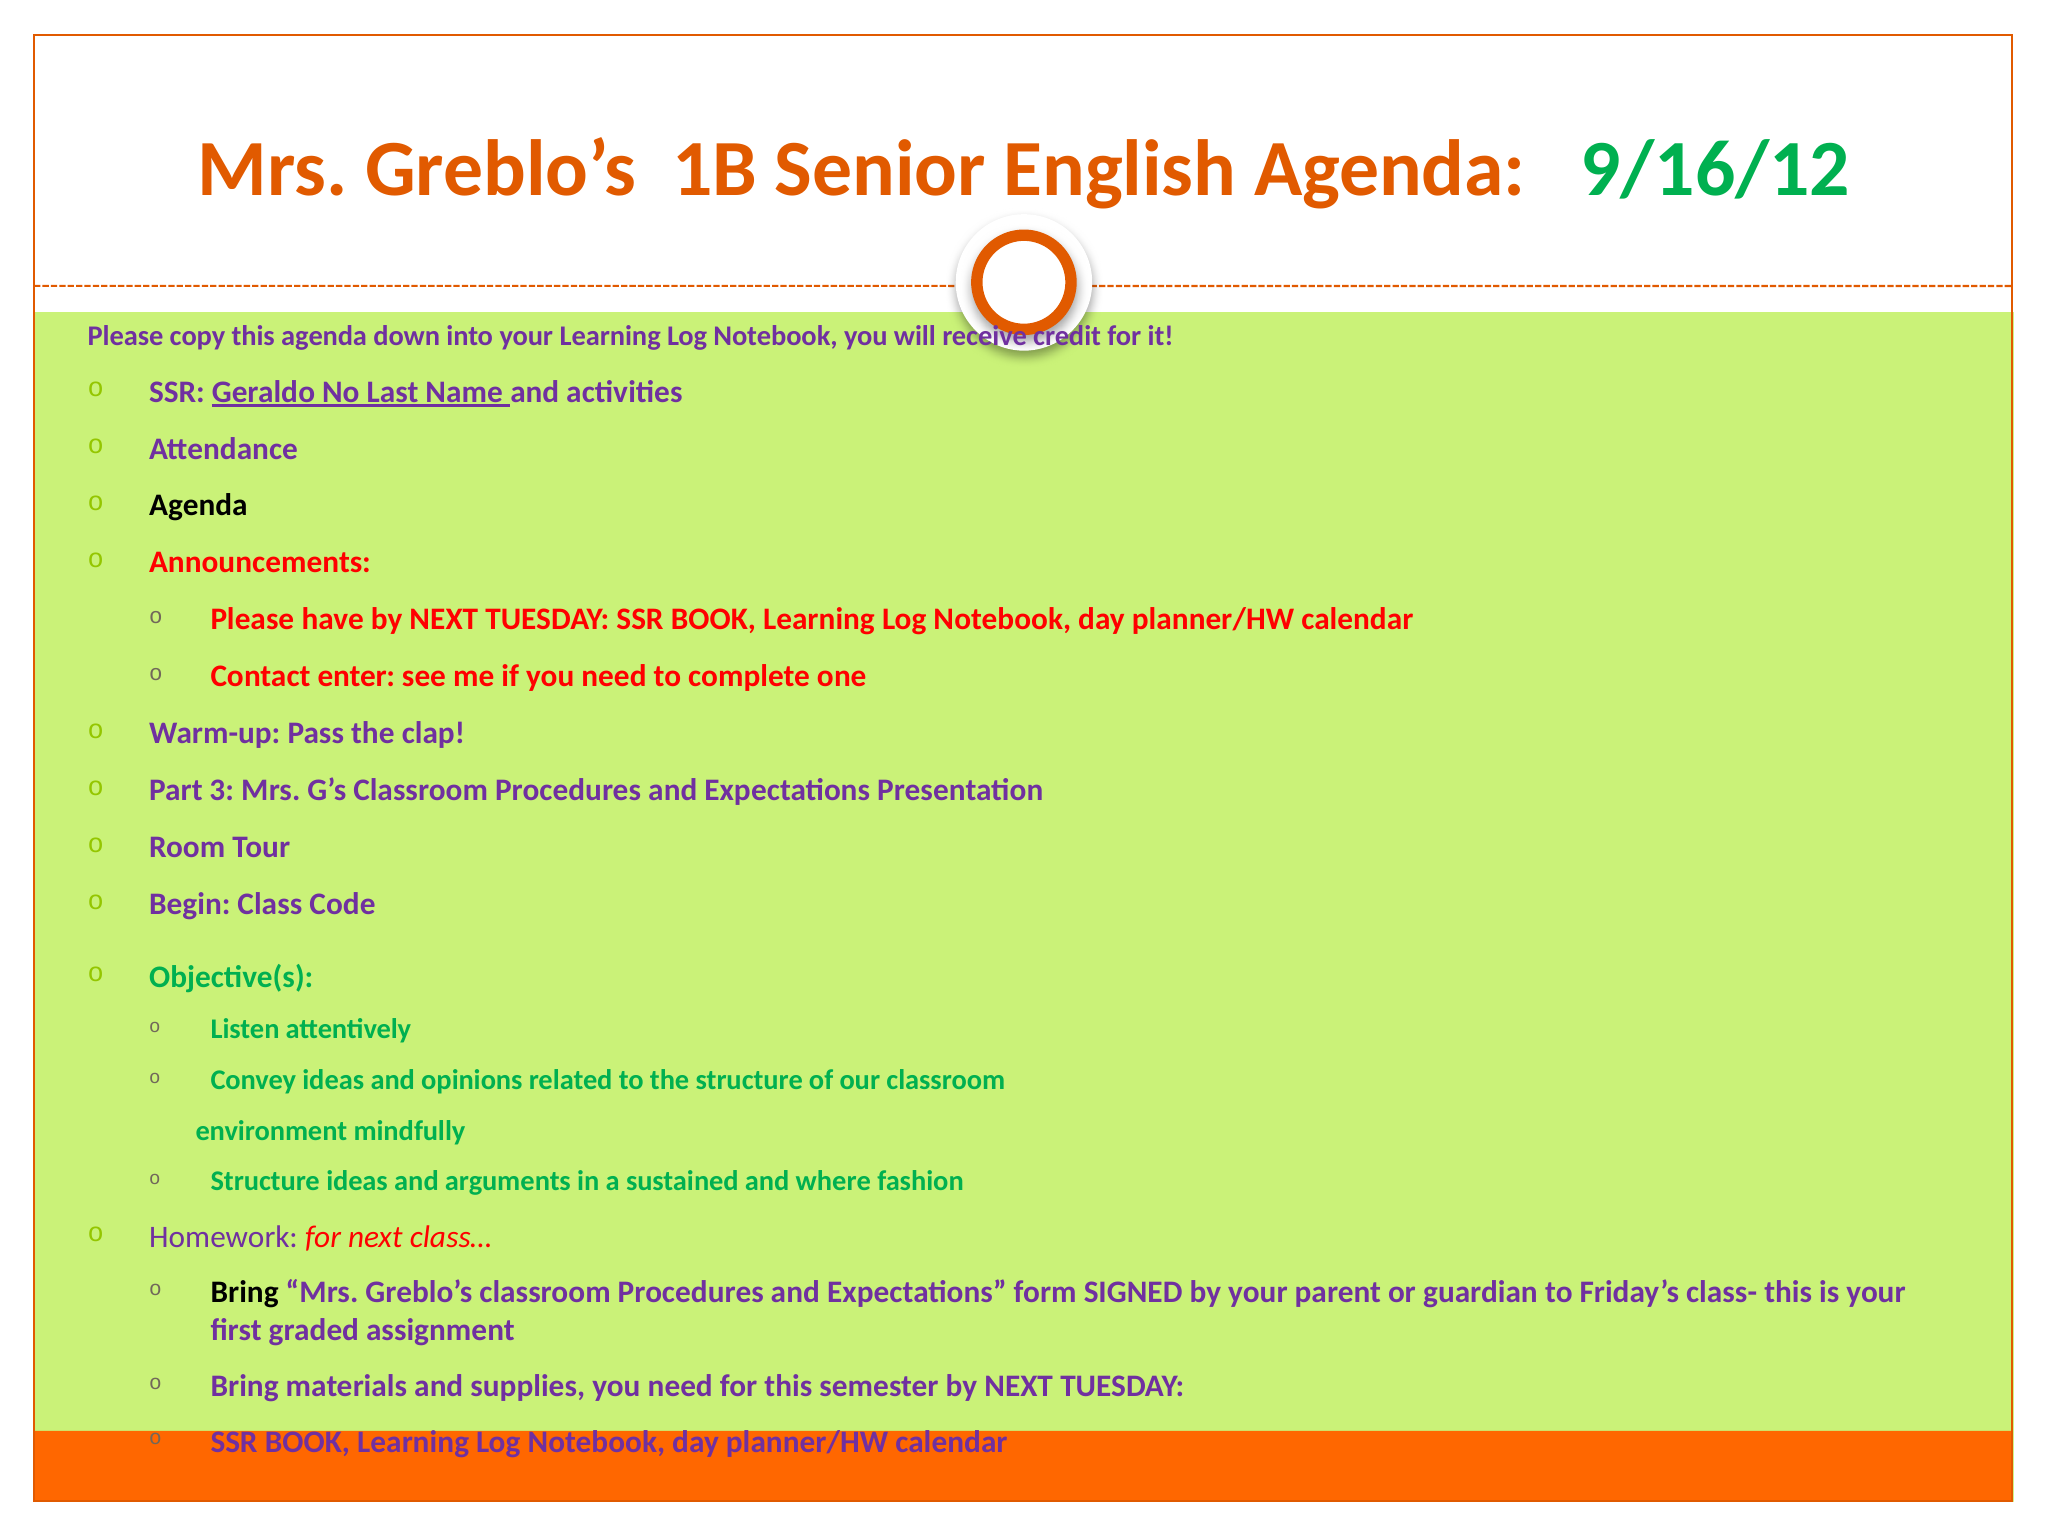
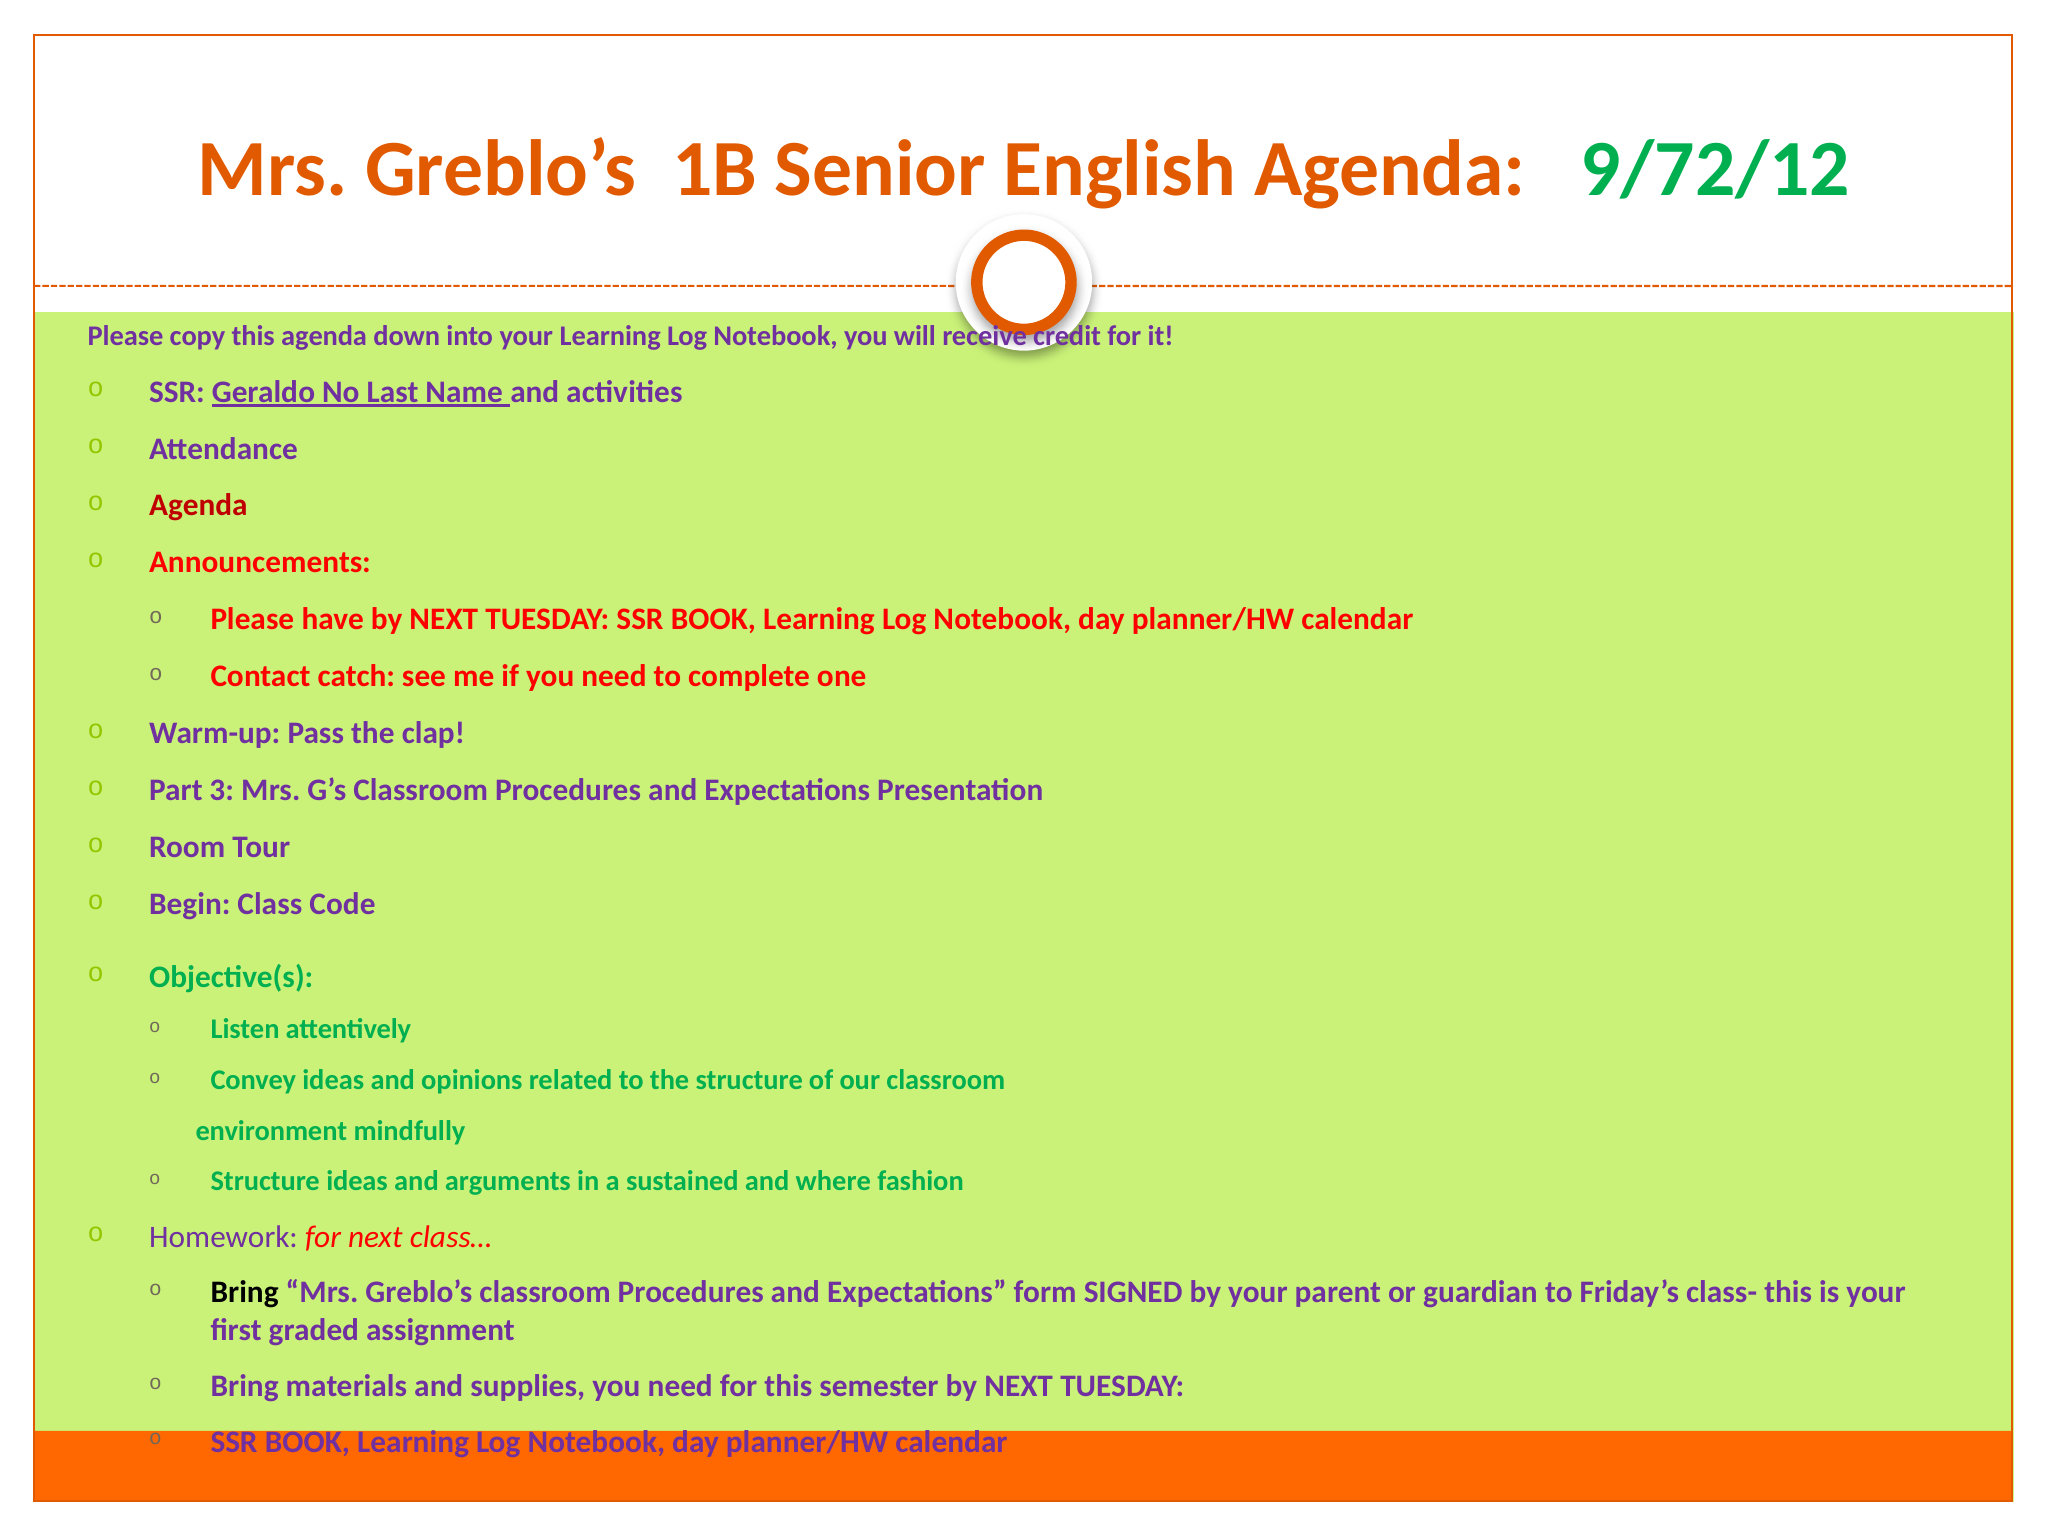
9/16/12: 9/16/12 -> 9/72/12
Agenda at (198, 506) colour: black -> red
enter: enter -> catch
